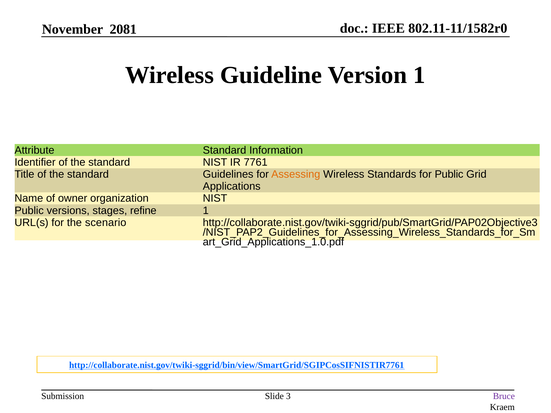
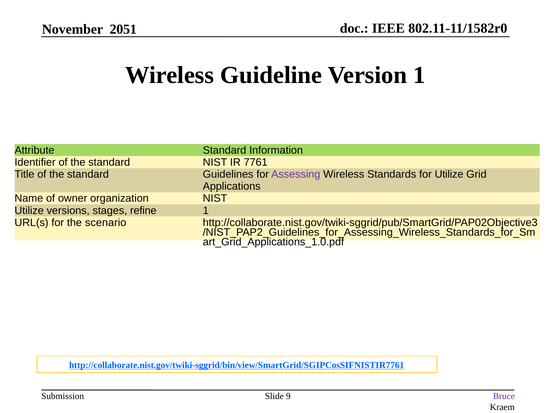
2081: 2081 -> 2051
Assessing colour: orange -> purple
for Public: Public -> Utilize
Public at (29, 211): Public -> Utilize
3: 3 -> 9
